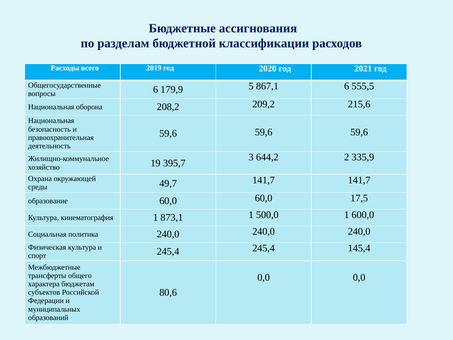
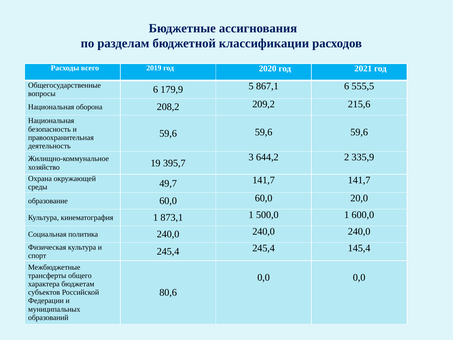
17,5: 17,5 -> 20,0
